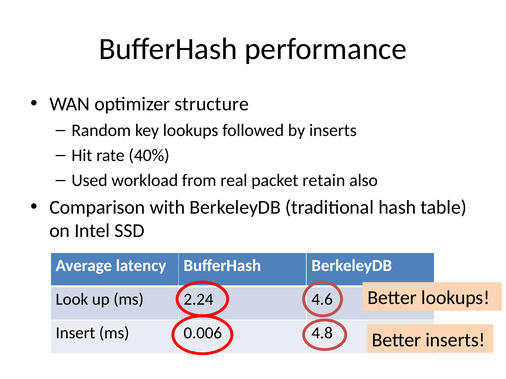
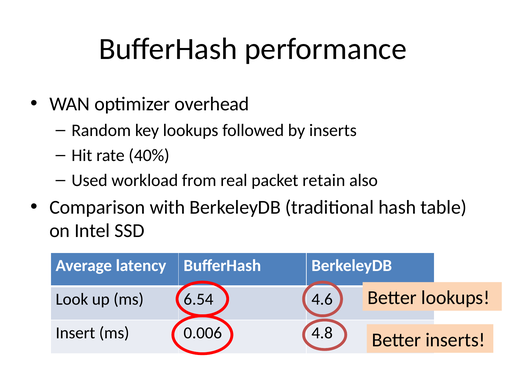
structure: structure -> overhead
2.24: 2.24 -> 6.54
